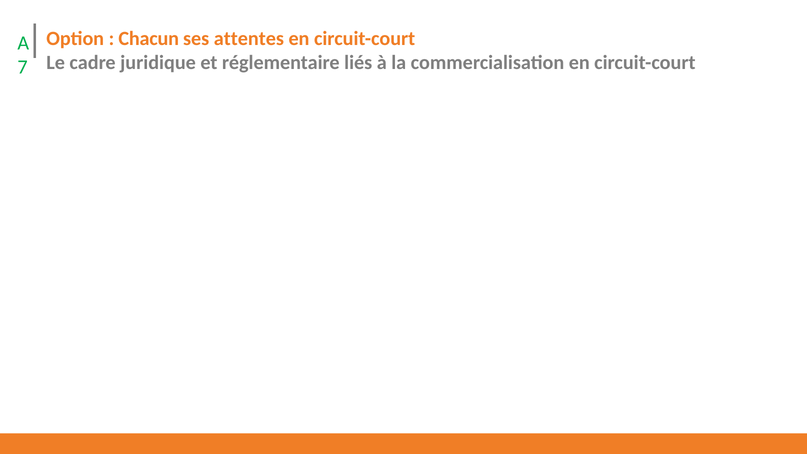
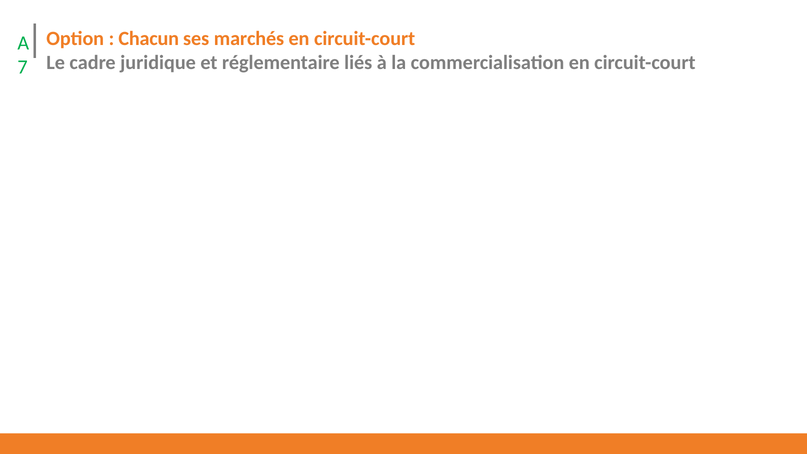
attentes: attentes -> marchés
